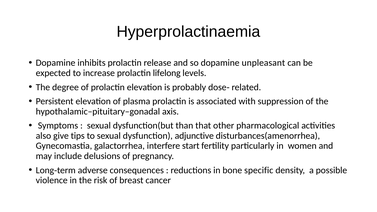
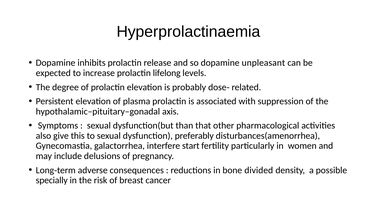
tips: tips -> this
adjunctive: adjunctive -> preferably
specific: specific -> divided
violence: violence -> specially
